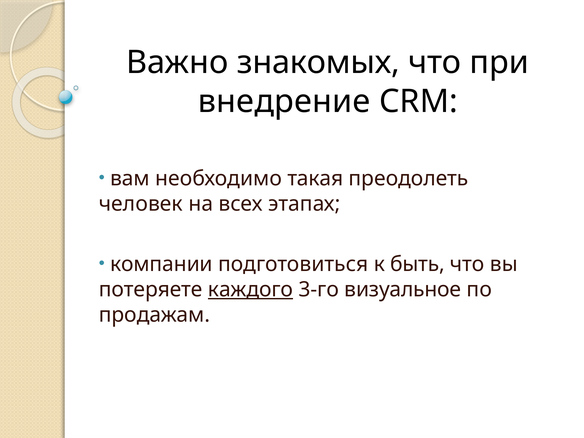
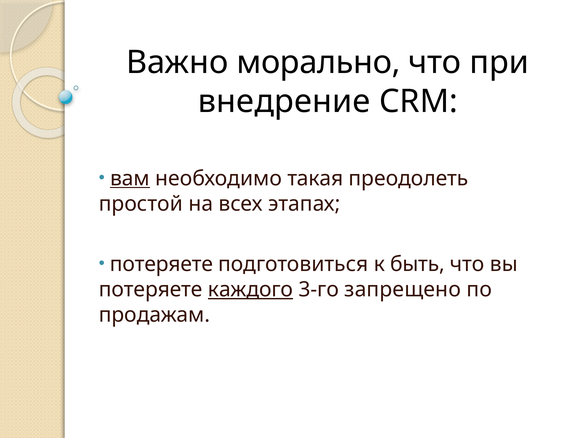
знакомых: знакомых -> морально
вам underline: none -> present
человек: человек -> простой
компании at (161, 264): компании -> потеряете
визуальное: визуальное -> запрещено
